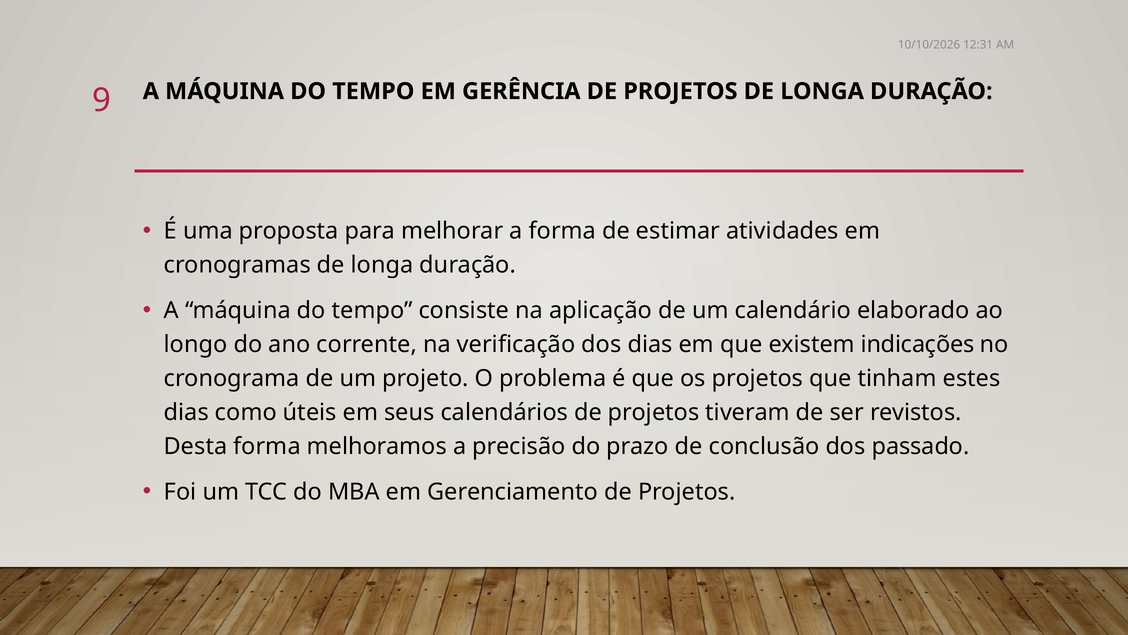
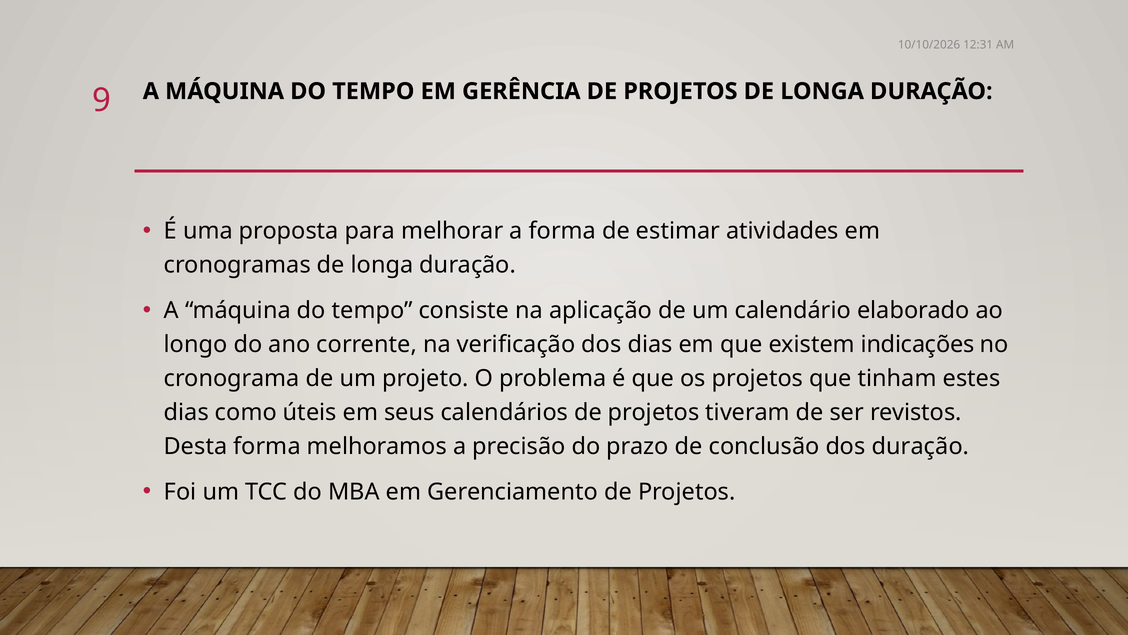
dos passado: passado -> duração
